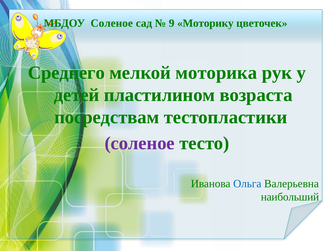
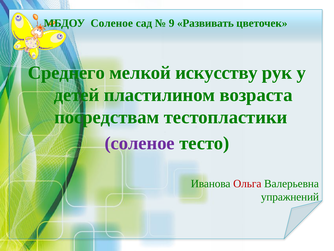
Моторику: Моторику -> Развивать
моторика: моторика -> искусству
Ольга colour: blue -> red
наибольший: наибольший -> упражнений
